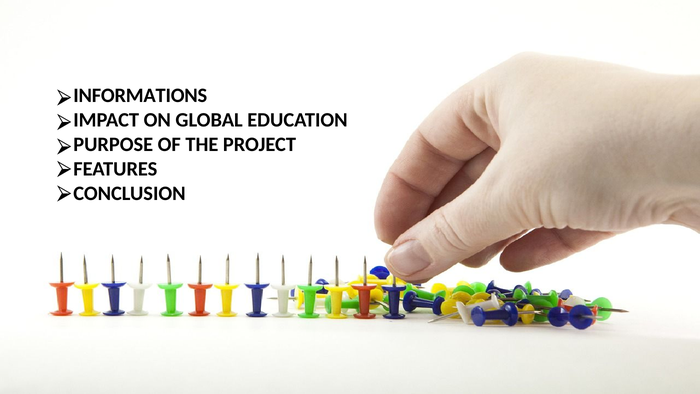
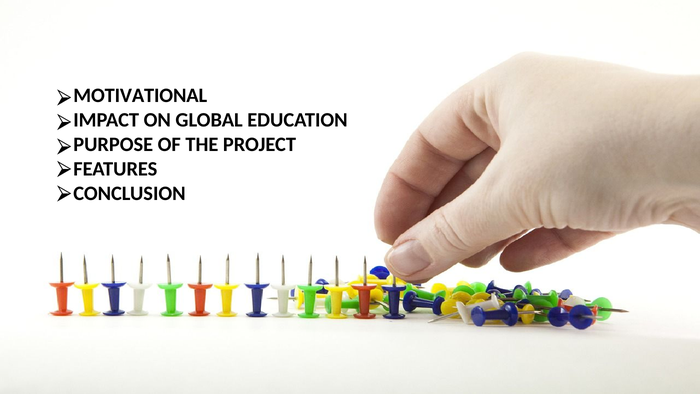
INFORMATIONS: INFORMATIONS -> MOTIVATIONAL
